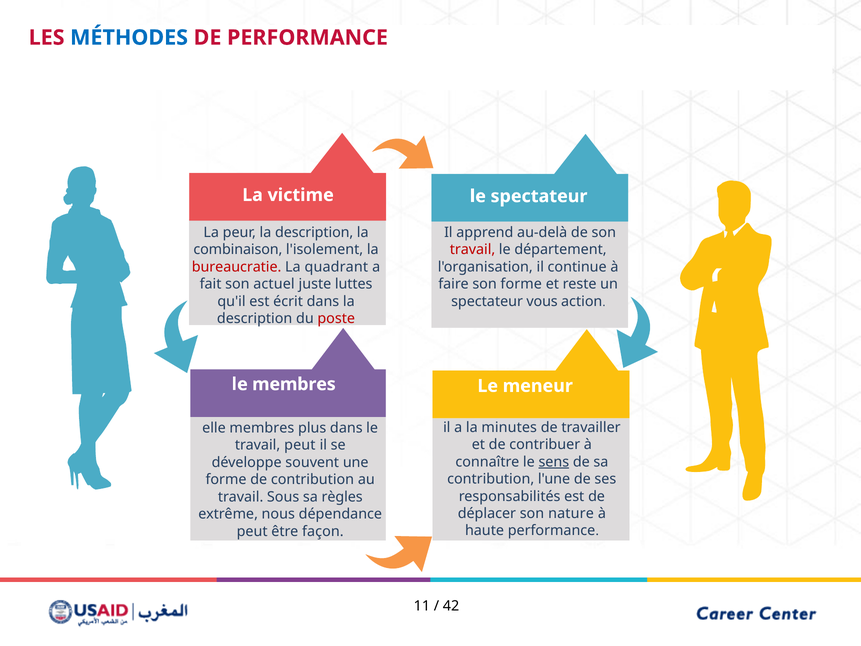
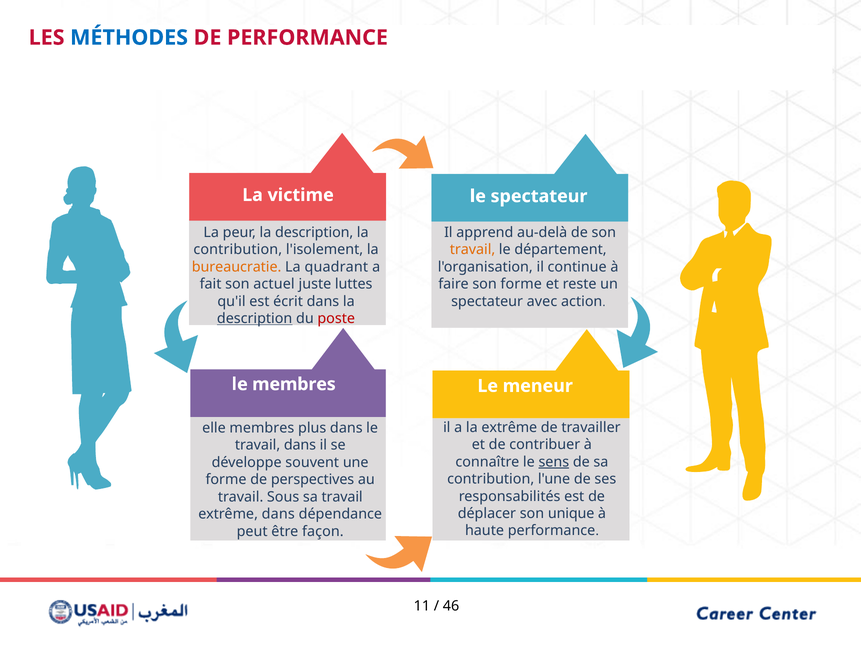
combinaison at (238, 250): combinaison -> contribution
travail at (473, 250) colour: red -> orange
bureaucratie colour: red -> orange
vous: vous -> avec
description at (255, 318) underline: none -> present
la minutes: minutes -> extrême
travail peut: peut -> dans
de contribution: contribution -> perspectives
sa règles: règles -> travail
nature: nature -> unique
extrême nous: nous -> dans
42: 42 -> 46
